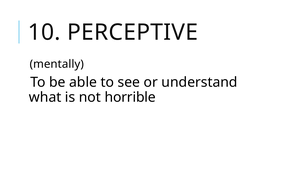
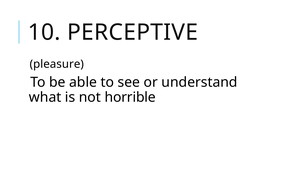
mentally: mentally -> pleasure
